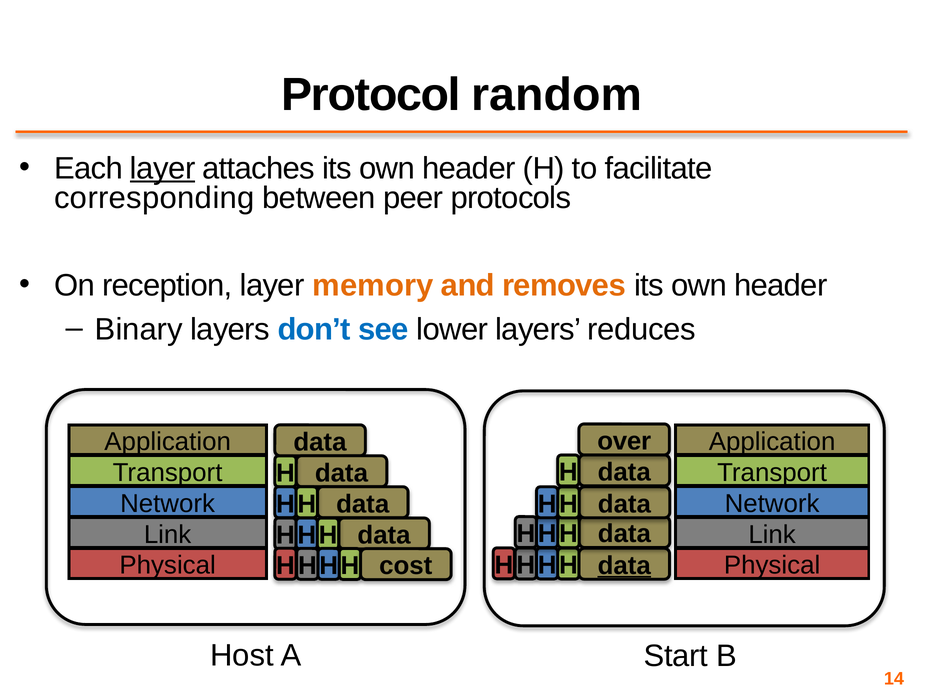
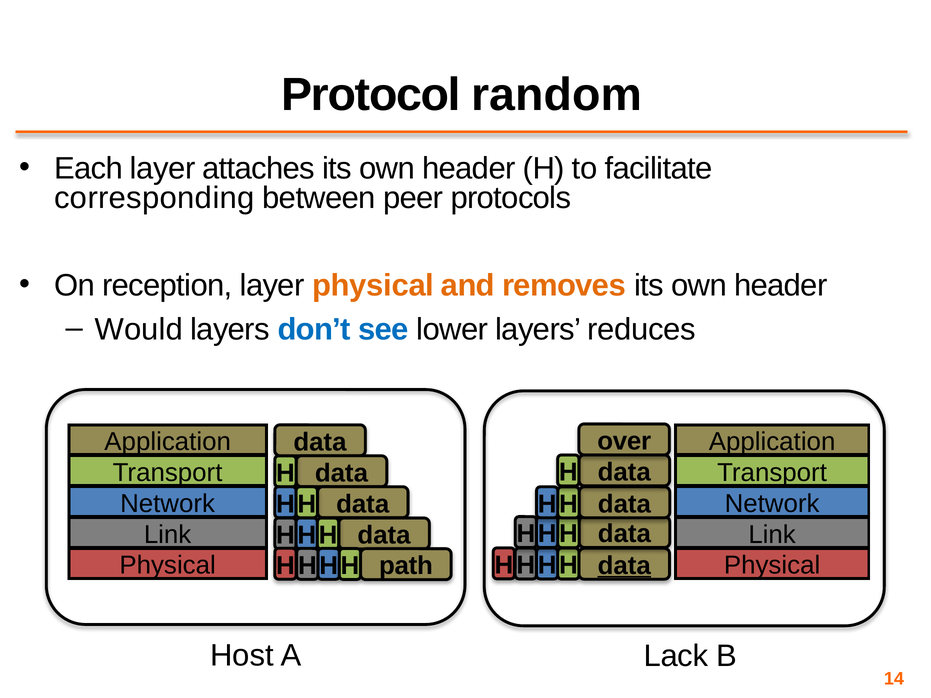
layer at (163, 168) underline: present -> none
layer memory: memory -> physical
Binary: Binary -> Would
cost: cost -> path
Start: Start -> Lack
